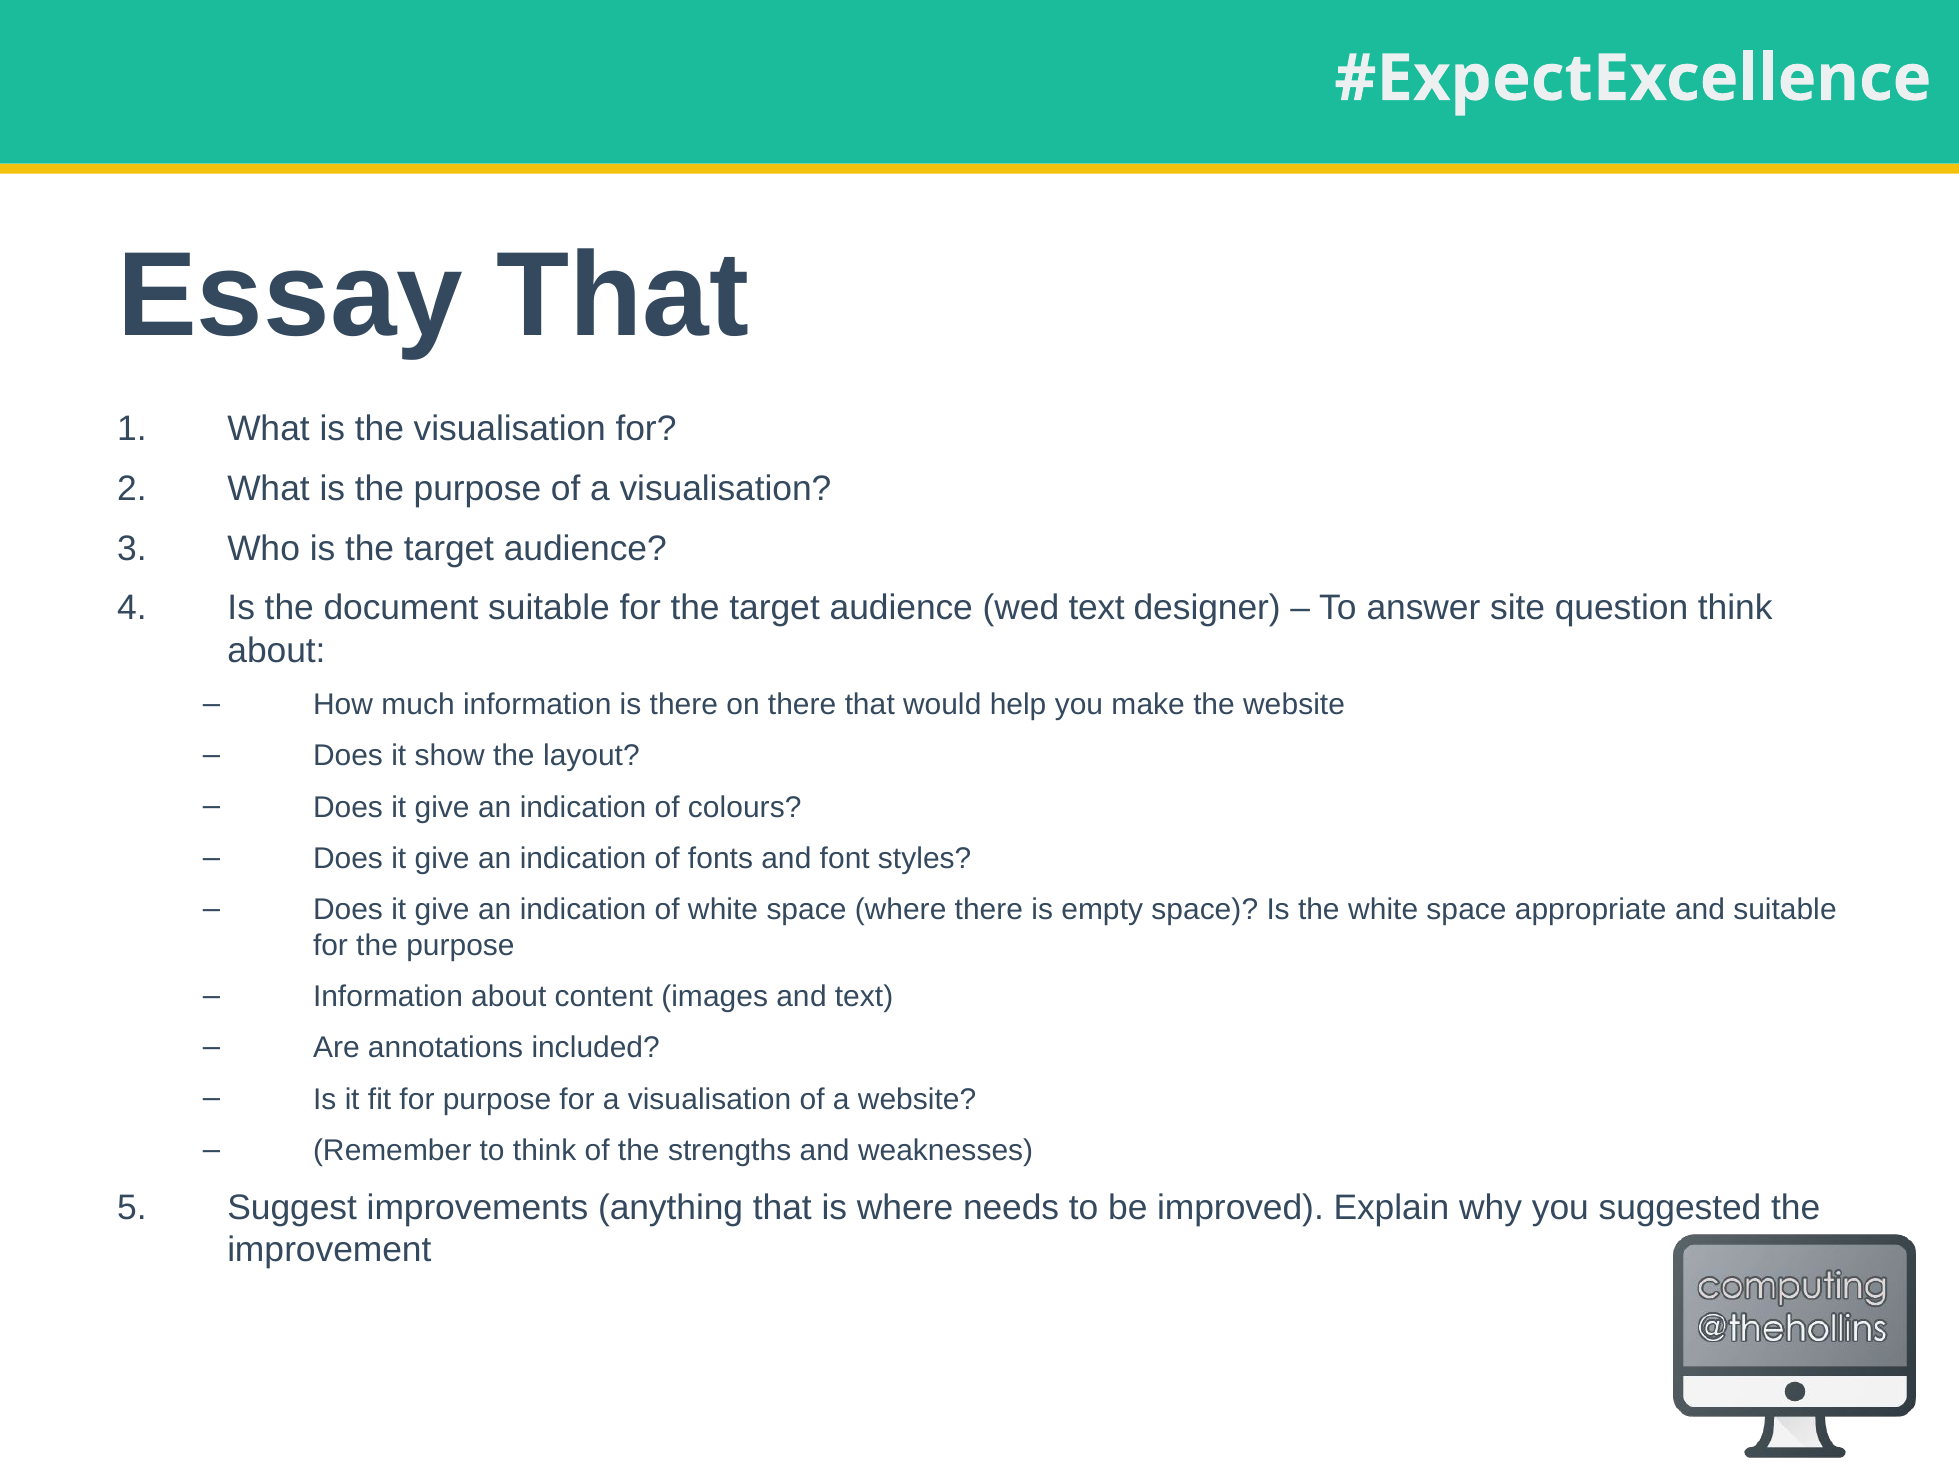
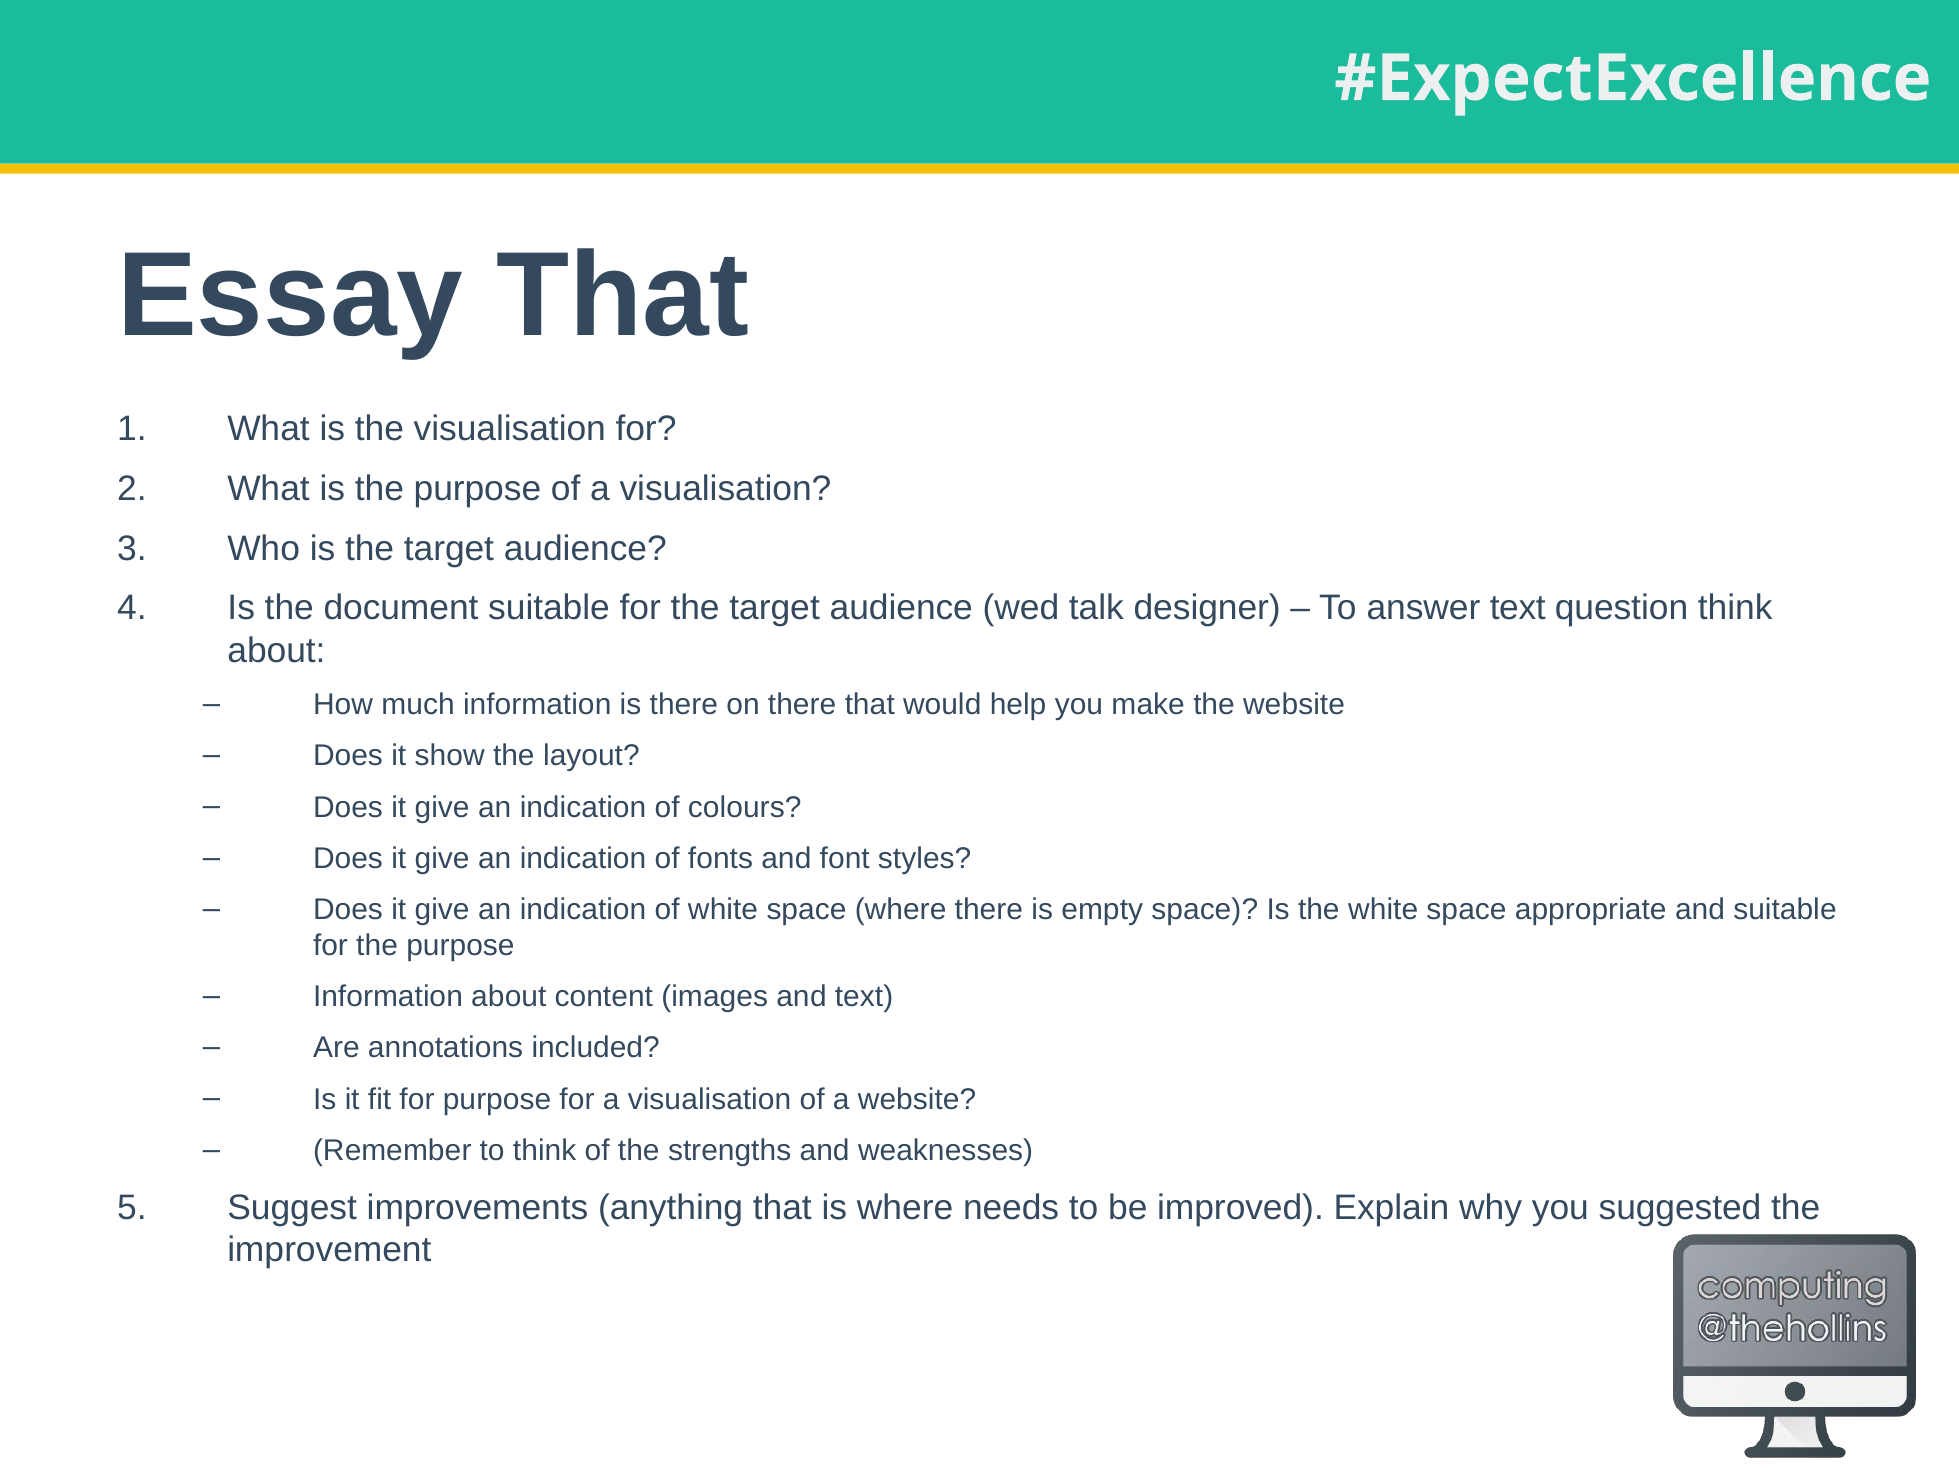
wed text: text -> talk
answer site: site -> text
